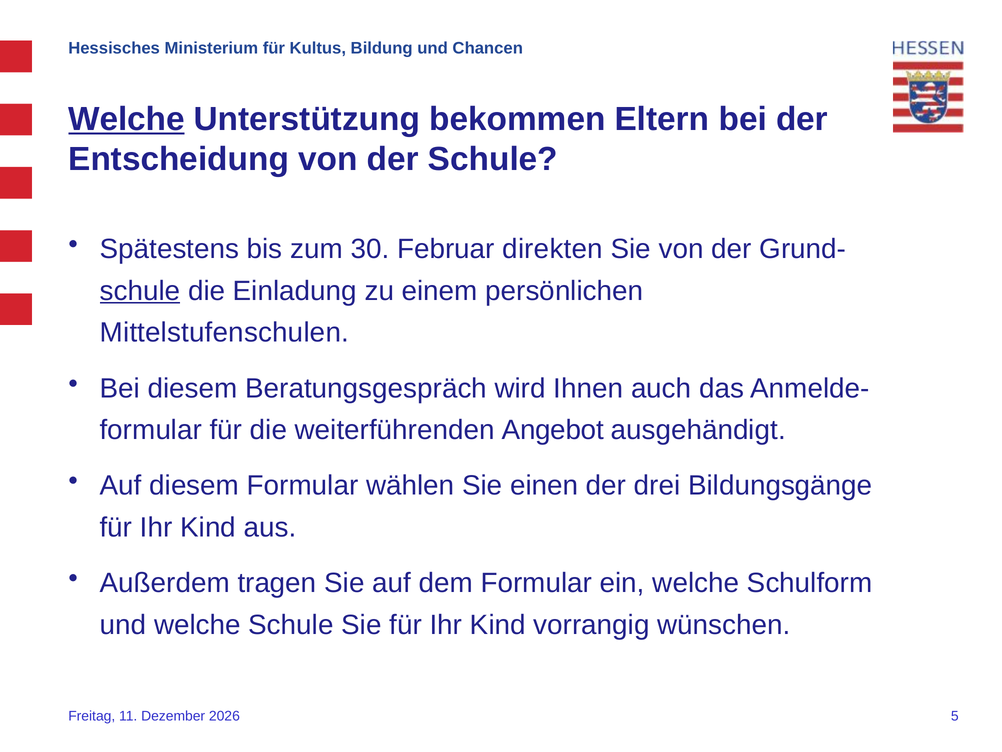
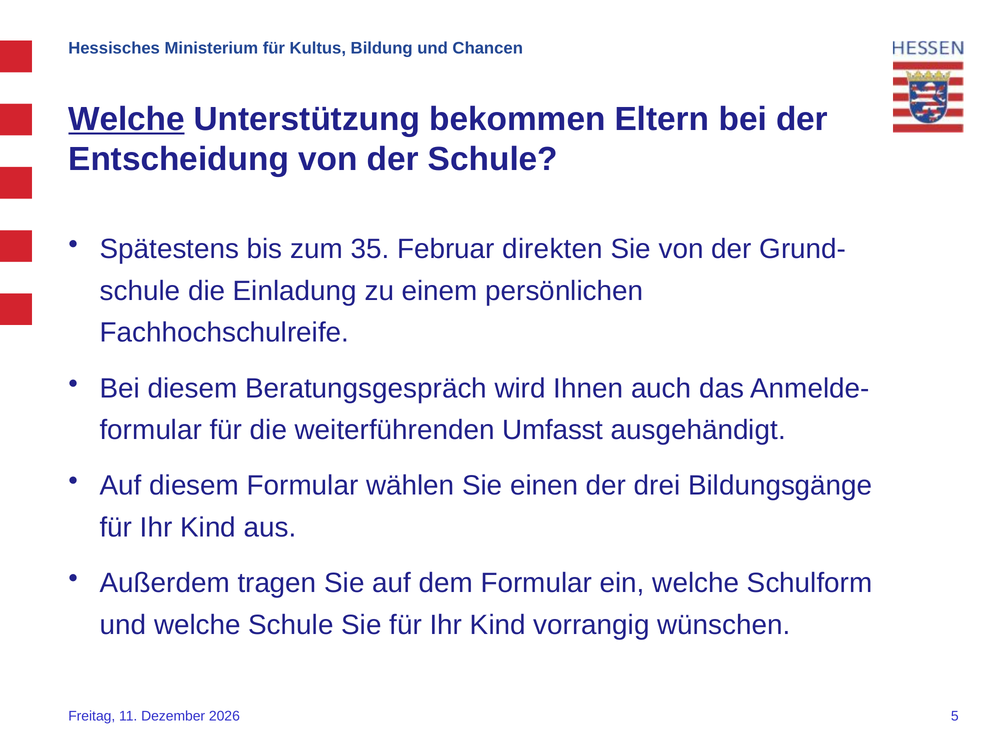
30: 30 -> 35
schule at (140, 291) underline: present -> none
Mittelstufenschulen: Mittelstufenschulen -> Fachhochschulreife
Angebot: Angebot -> Umfasst
